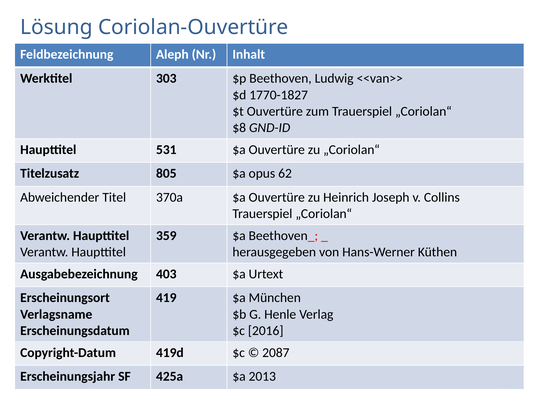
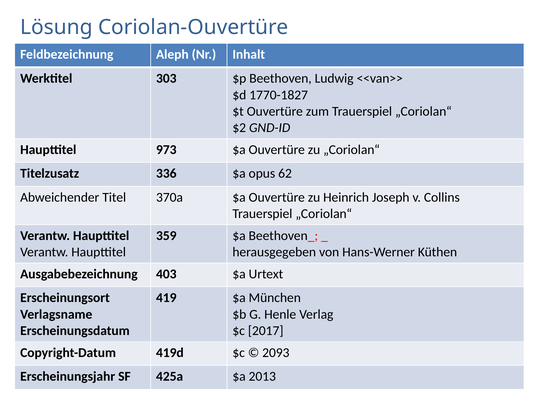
$8: $8 -> $2
531: 531 -> 973
805: 805 -> 336
2016: 2016 -> 2017
2087: 2087 -> 2093
